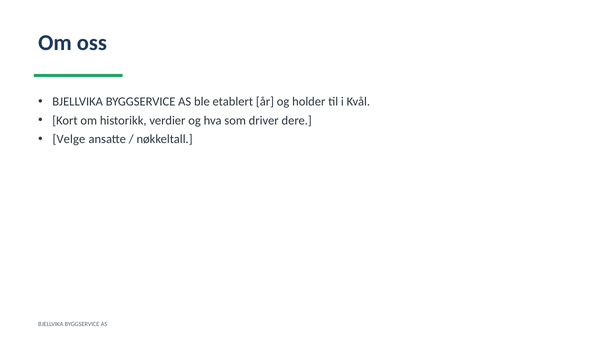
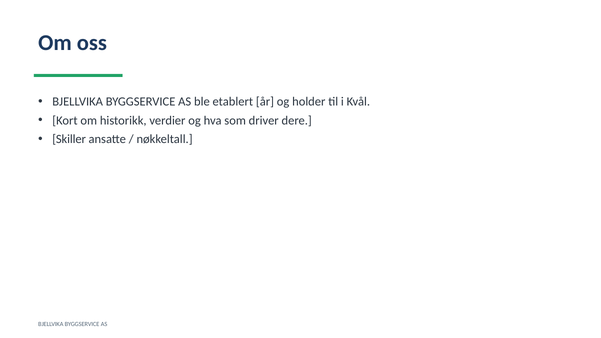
Velge: Velge -> Skiller
